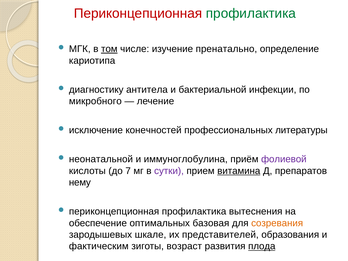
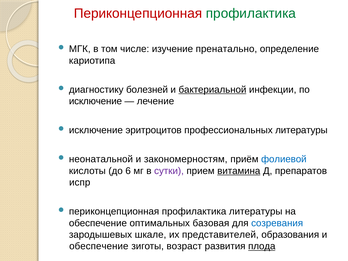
том underline: present -> none
антитела: антитела -> болезней
бактериальной underline: none -> present
микробного at (95, 101): микробного -> исключение
конечностей: конечностей -> эритроцитов
иммуноглобулина: иммуноглобулина -> закономерностям
фолиевой colour: purple -> blue
7: 7 -> 6
нему: нему -> испр
профилактика вытеснения: вытеснения -> литературы
созревания colour: orange -> blue
фактическим at (99, 246): фактическим -> обеспечение
